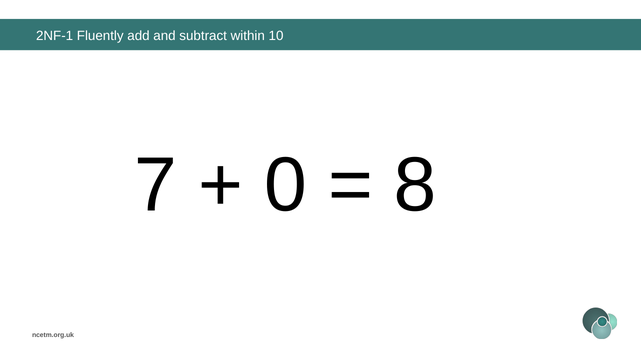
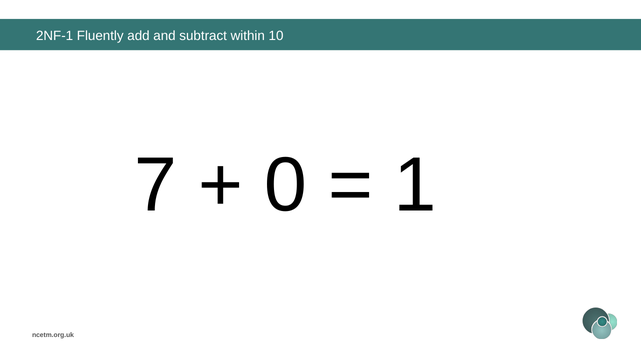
8: 8 -> 1
